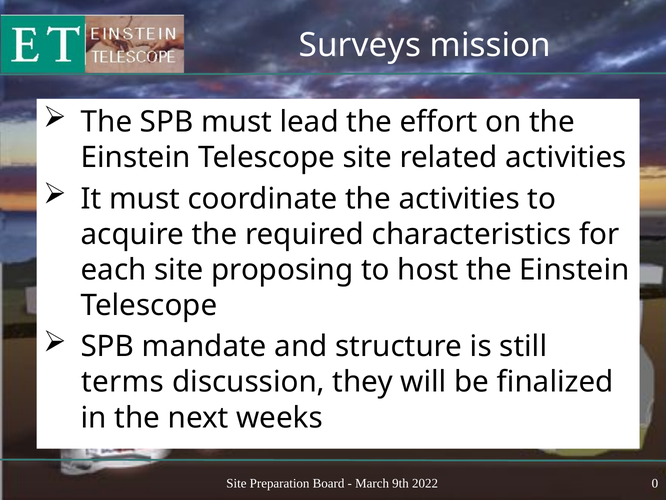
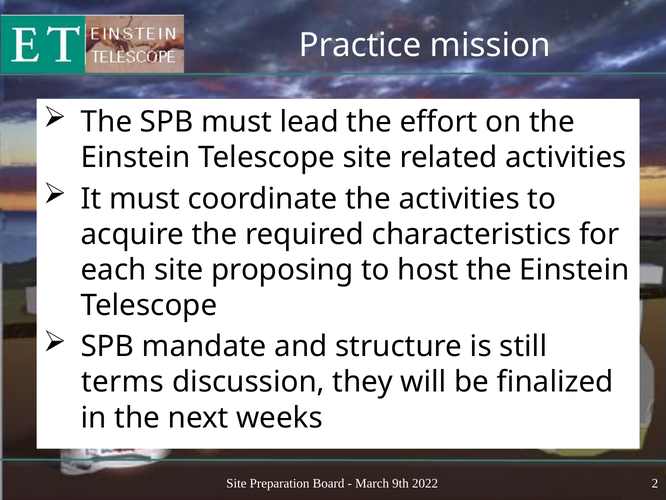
Surveys: Surveys -> Practice
0: 0 -> 2
